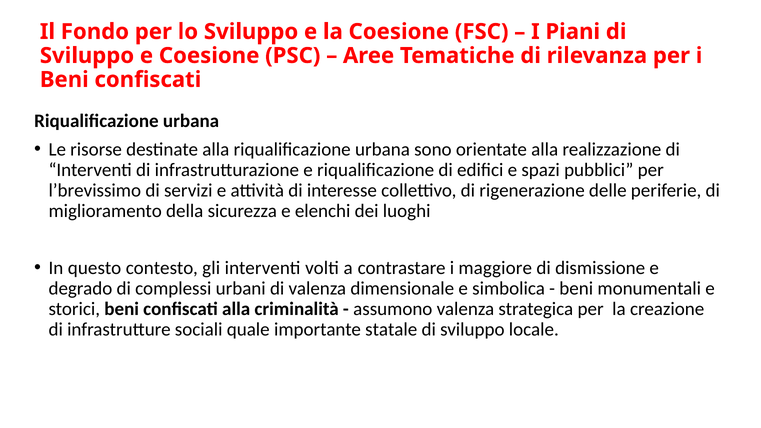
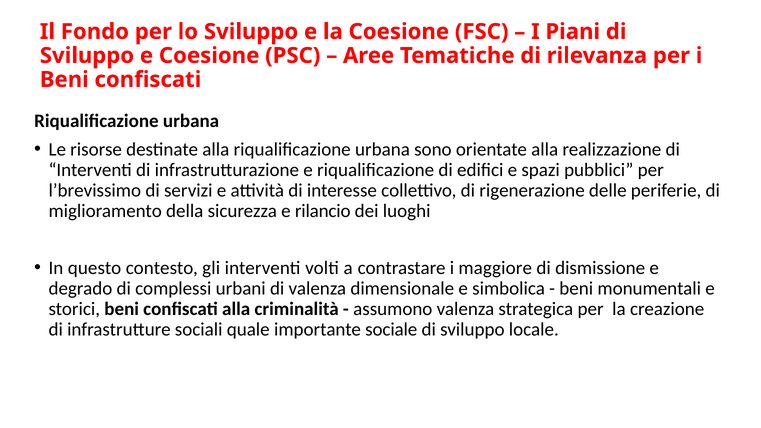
elenchi: elenchi -> rilancio
statale: statale -> sociale
